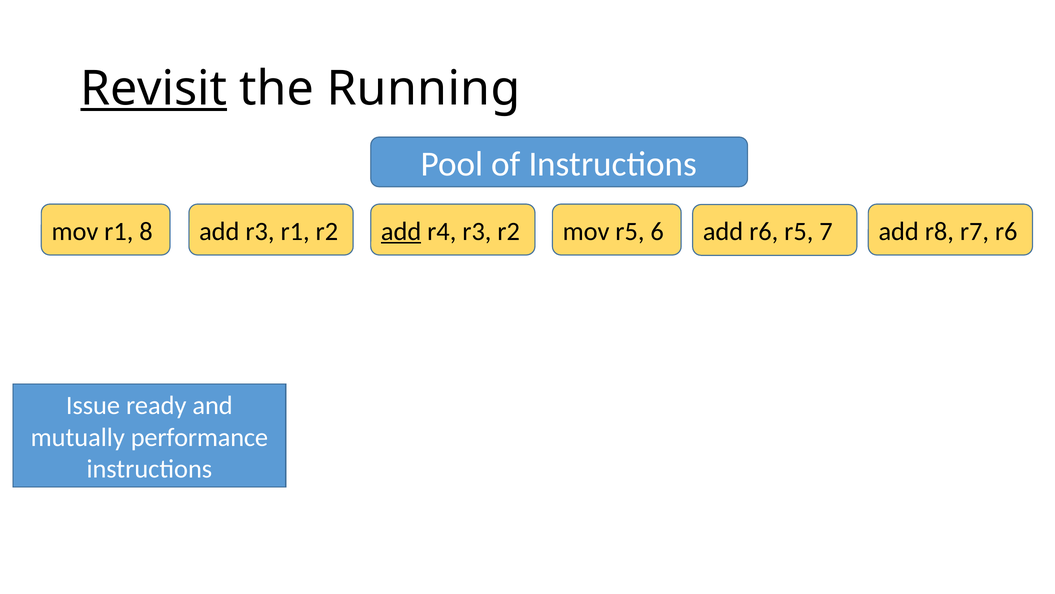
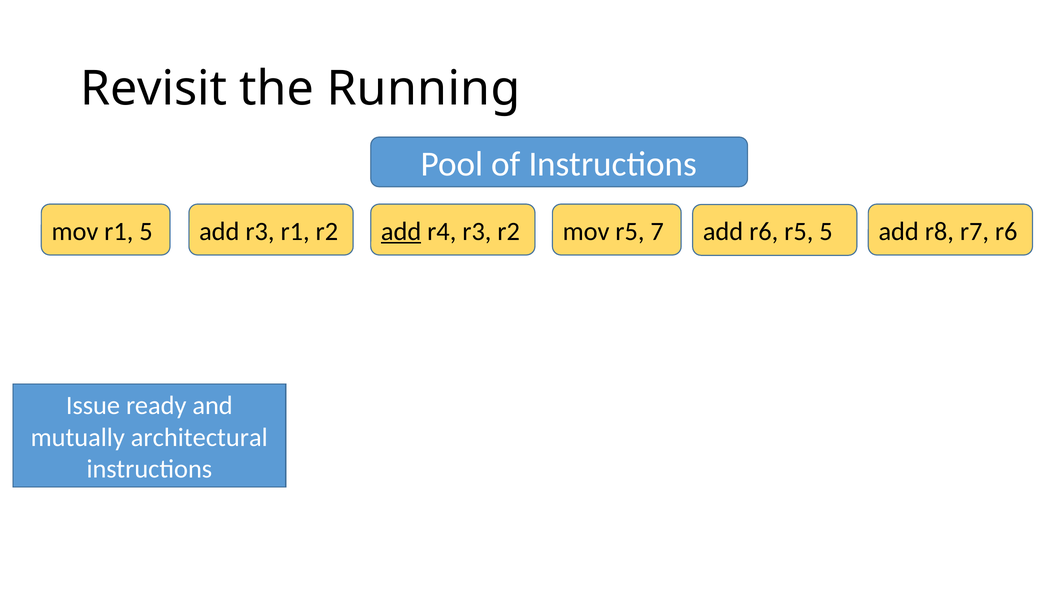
Revisit underline: present -> none
r1 8: 8 -> 5
6: 6 -> 7
r5 7: 7 -> 5
performance: performance -> architectural
